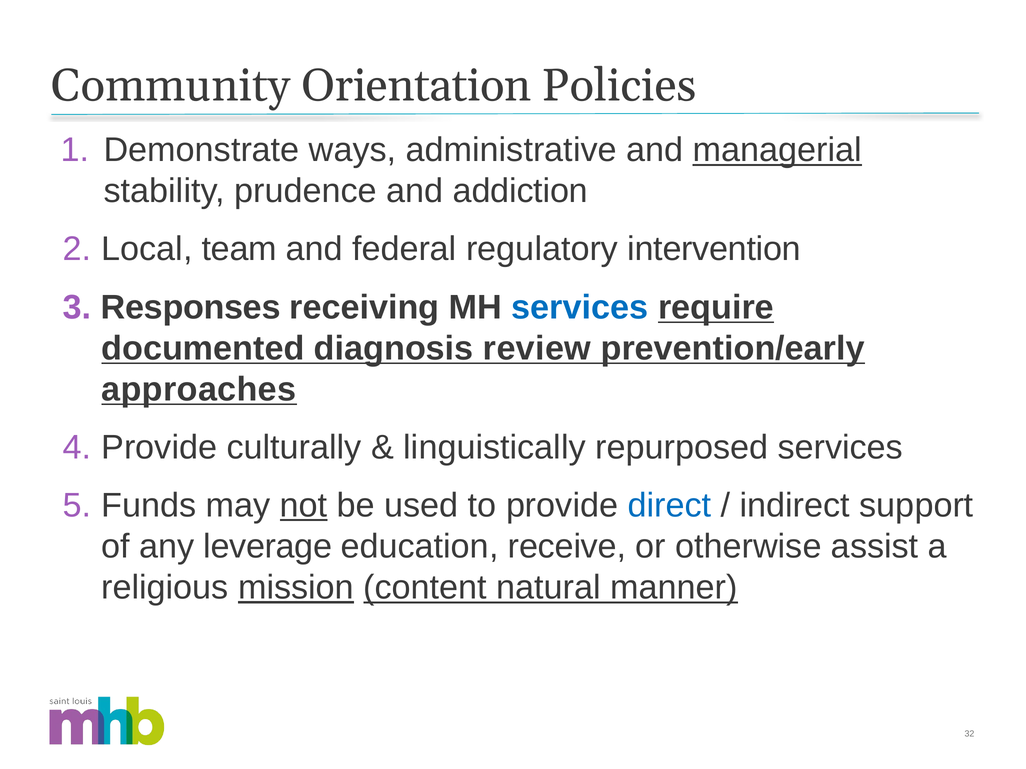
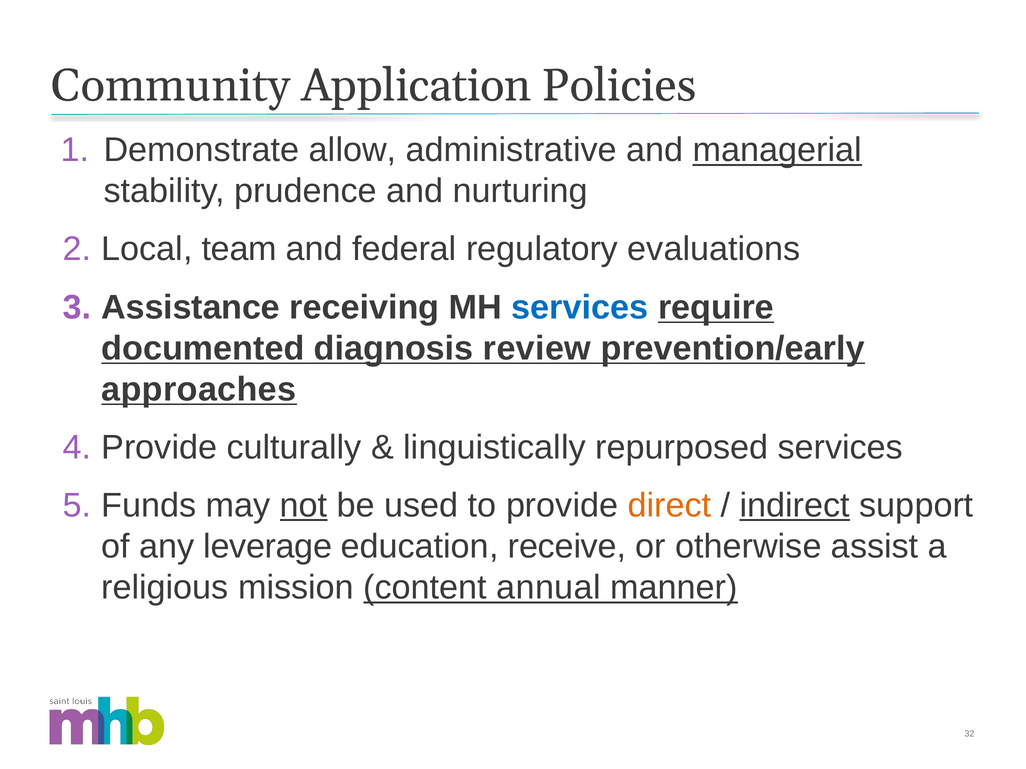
Orientation: Orientation -> Application
ways: ways -> allow
addiction: addiction -> nurturing
intervention: intervention -> evaluations
Responses: Responses -> Assistance
direct colour: blue -> orange
indirect underline: none -> present
mission underline: present -> none
natural: natural -> annual
